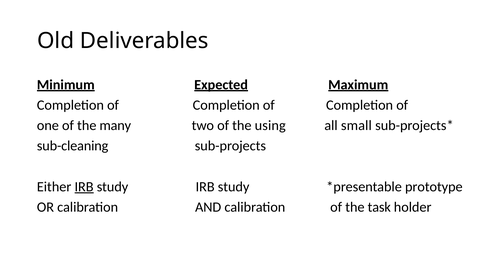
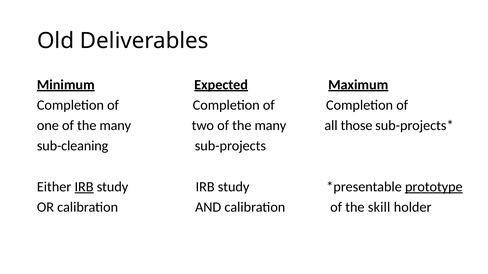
two of the using: using -> many
small: small -> those
prototype underline: none -> present
task: task -> skill
